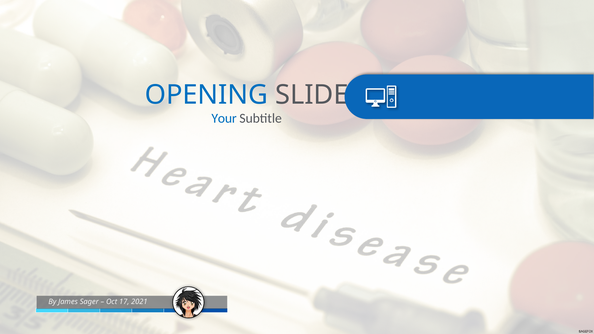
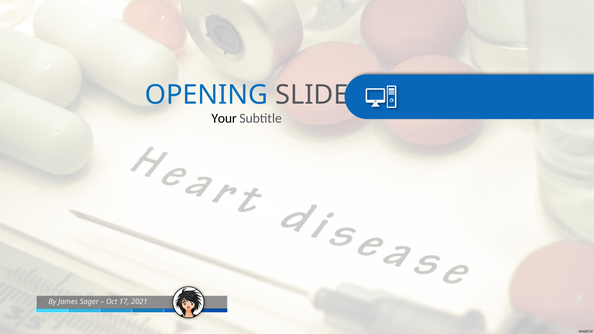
Your colour: blue -> black
